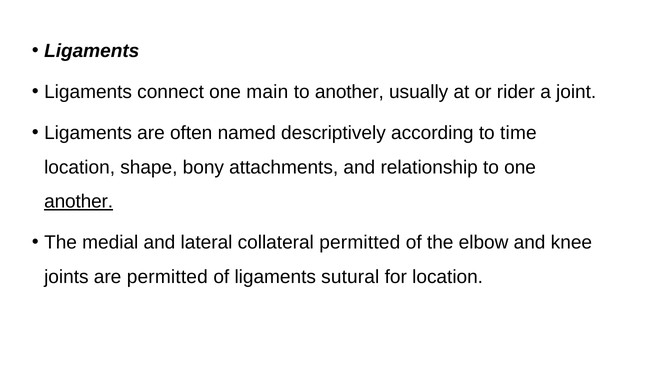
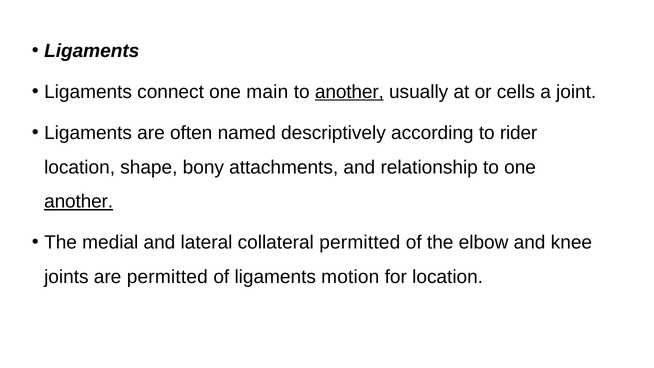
another at (349, 92) underline: none -> present
rider: rider -> cells
time: time -> rider
sutural: sutural -> motion
